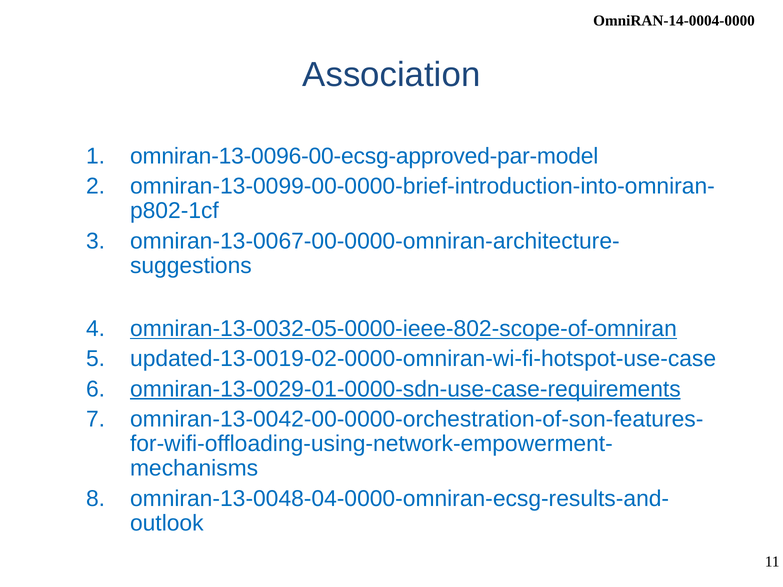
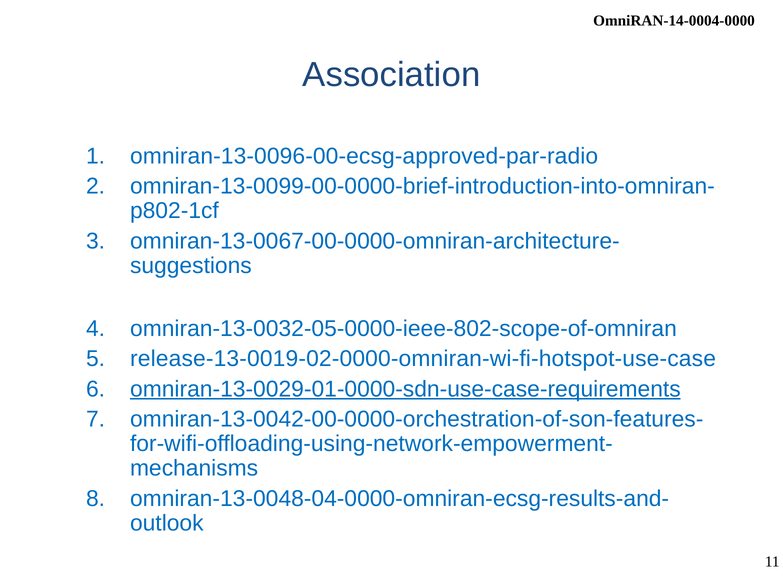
omniran-13-0096-00-ecsg-approved-par-model: omniran-13-0096-00-ecsg-approved-par-model -> omniran-13-0096-00-ecsg-approved-par-radio
omniran-13-0032-05-0000-ieee-802-scope-of-omniran underline: present -> none
updated-13-0019-02-0000-omniran-wi-fi-hotspot-use-case: updated-13-0019-02-0000-omniran-wi-fi-hotspot-use-case -> release-13-0019-02-0000-omniran-wi-fi-hotspot-use-case
